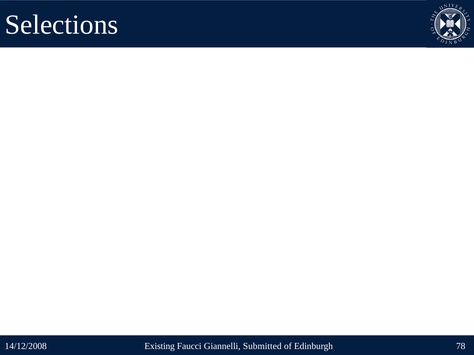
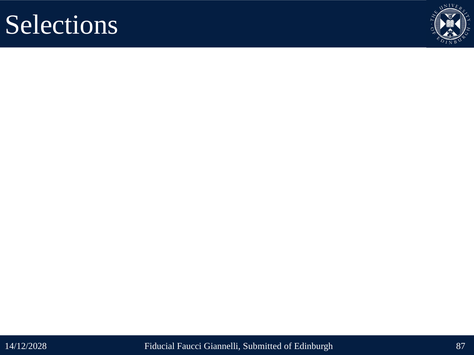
14/12/2008: 14/12/2008 -> 14/12/2028
Existing: Existing -> Fiducial
78: 78 -> 87
